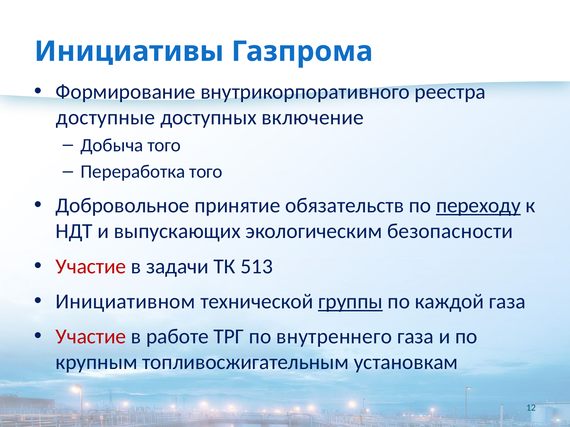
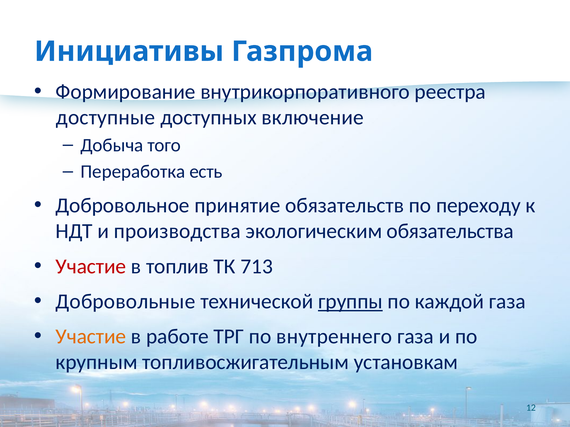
Переработка того: того -> есть
переходу underline: present -> none
выпускающих: выпускающих -> производства
безопасности: безопасности -> обязательства
задачи: задачи -> топлив
513: 513 -> 713
Инициативном: Инициативном -> Добровольные
Участие at (91, 337) colour: red -> orange
